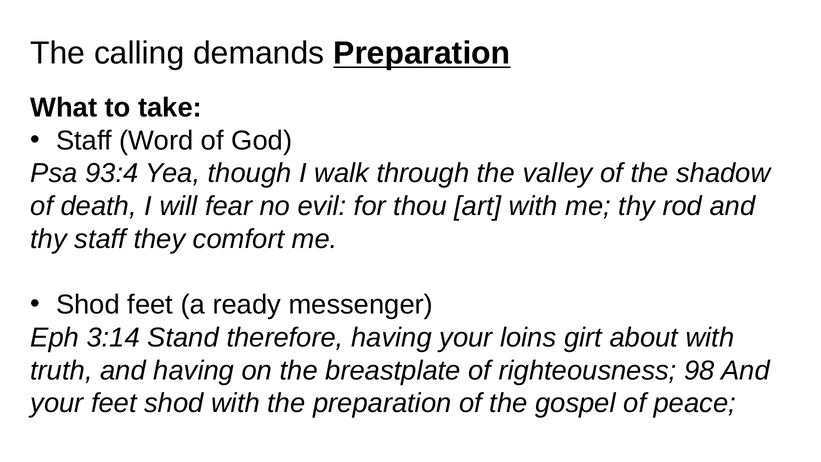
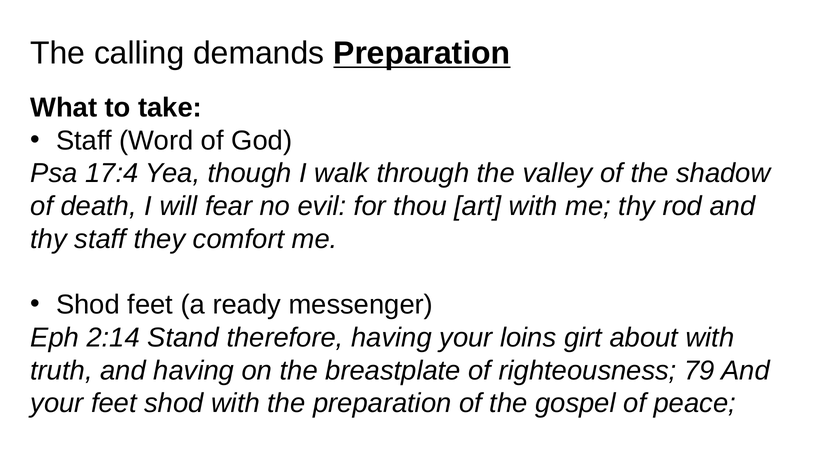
93:4: 93:4 -> 17:4
3:14: 3:14 -> 2:14
98: 98 -> 79
